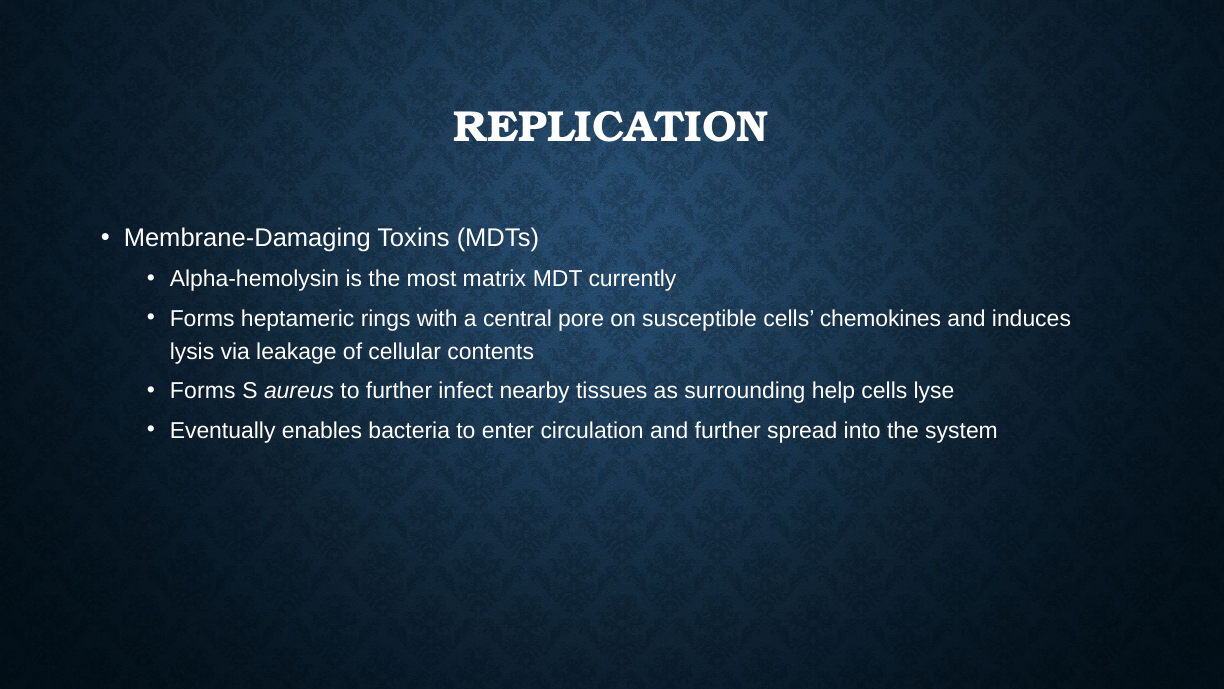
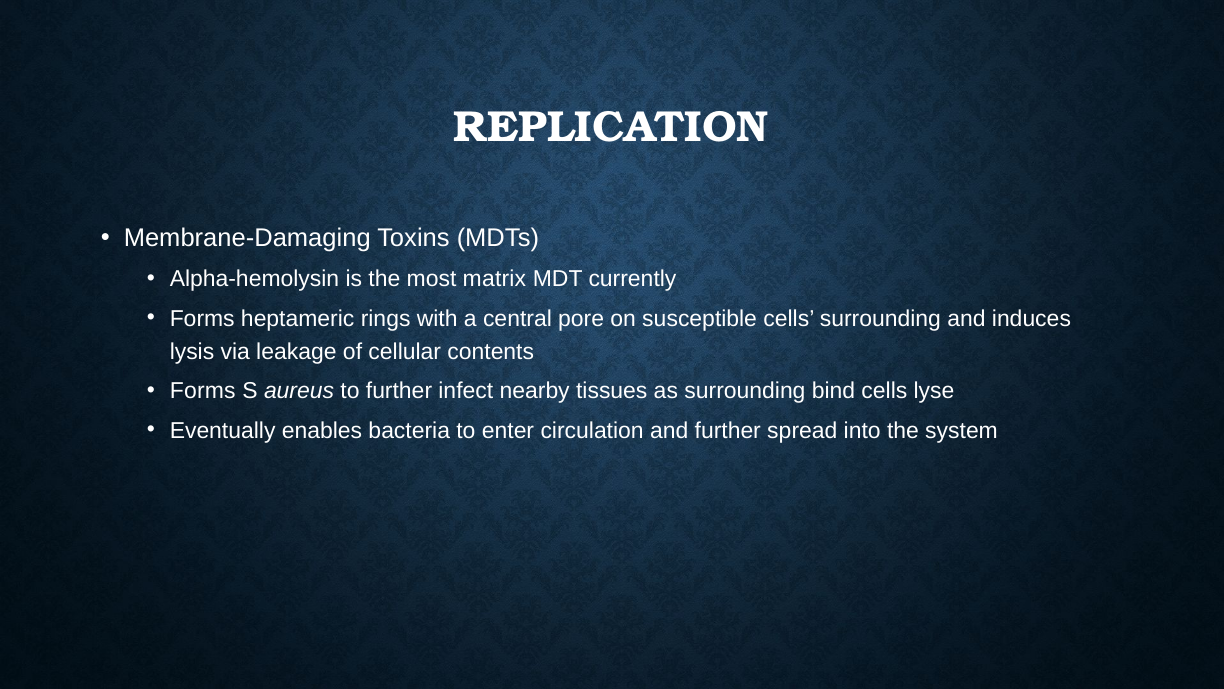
cells chemokines: chemokines -> surrounding
help: help -> bind
